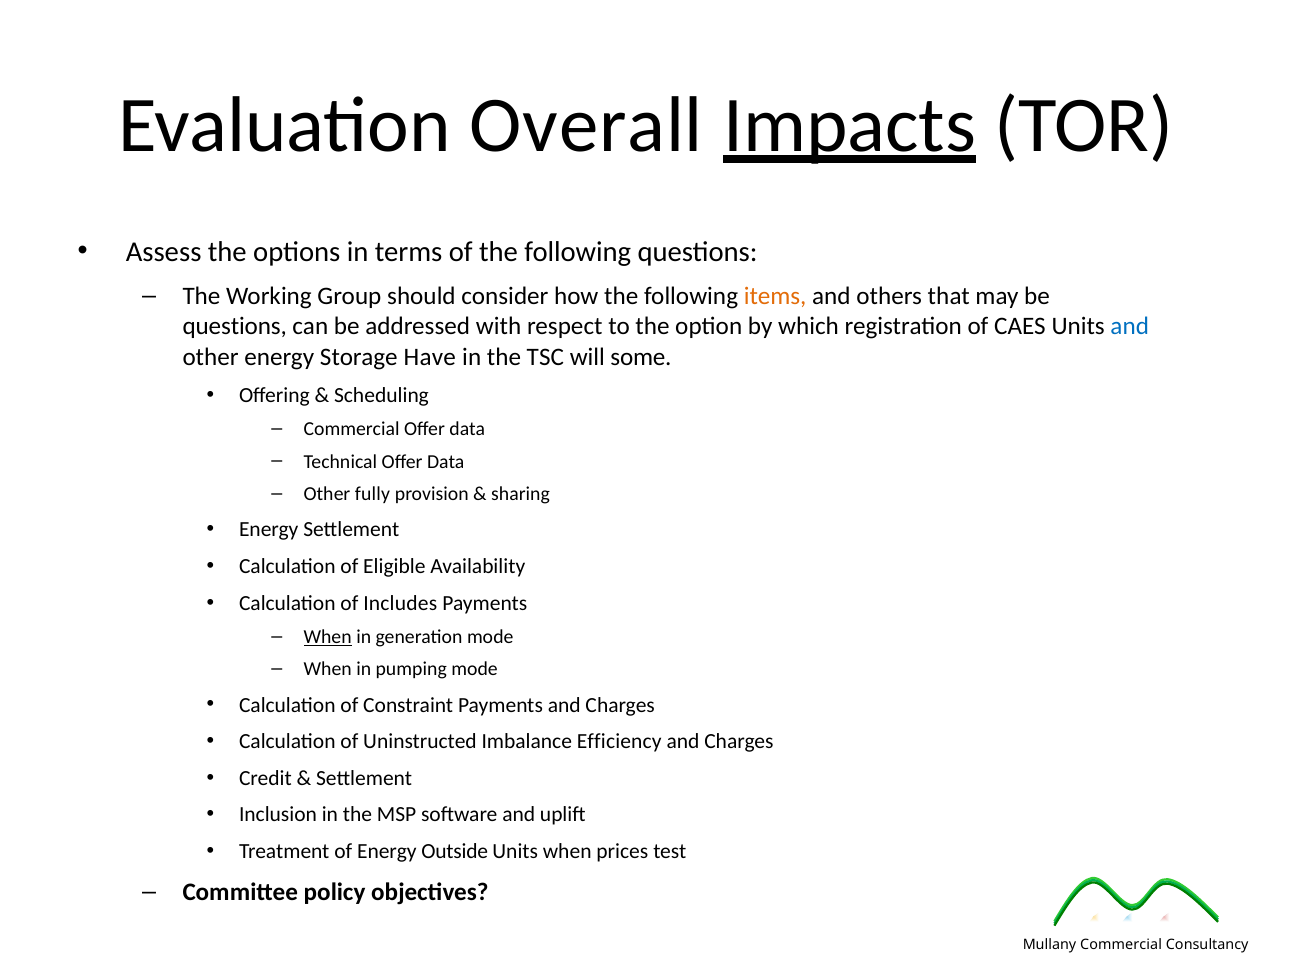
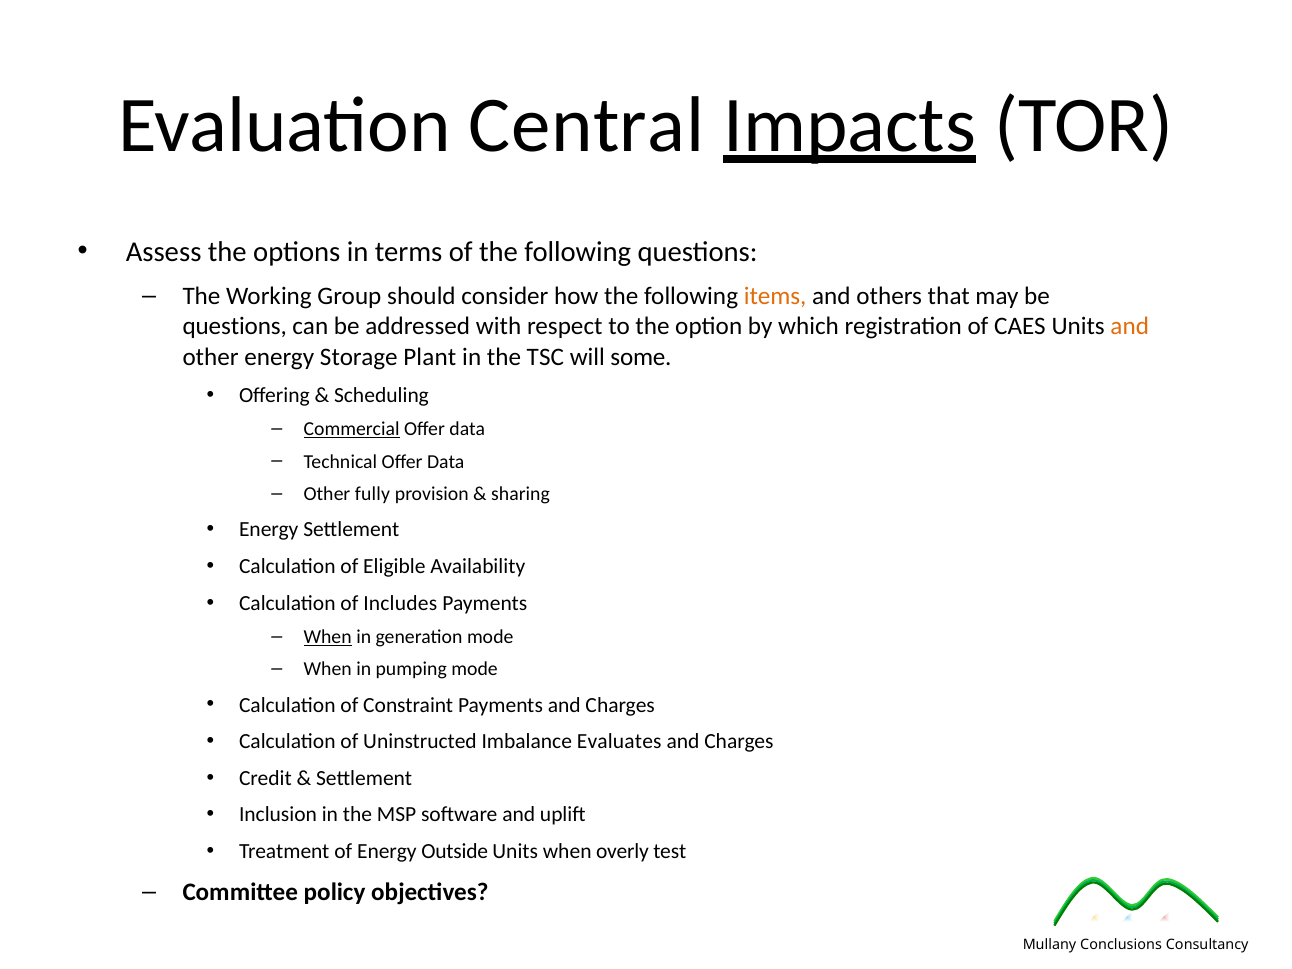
Overall: Overall -> Central
and at (1130, 327) colour: blue -> orange
Have: Have -> Plant
Commercial at (352, 429) underline: none -> present
Efficiency: Efficiency -> Evaluates
prices: prices -> overly
Mullany Commercial: Commercial -> Conclusions
